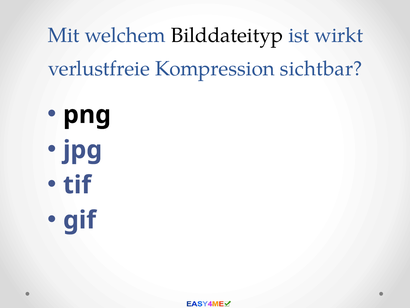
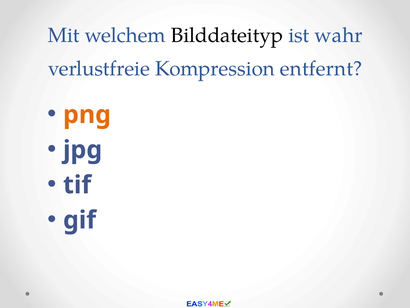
wirkt: wirkt -> wahr
sichtbar: sichtbar -> entfernt
png colour: black -> orange
